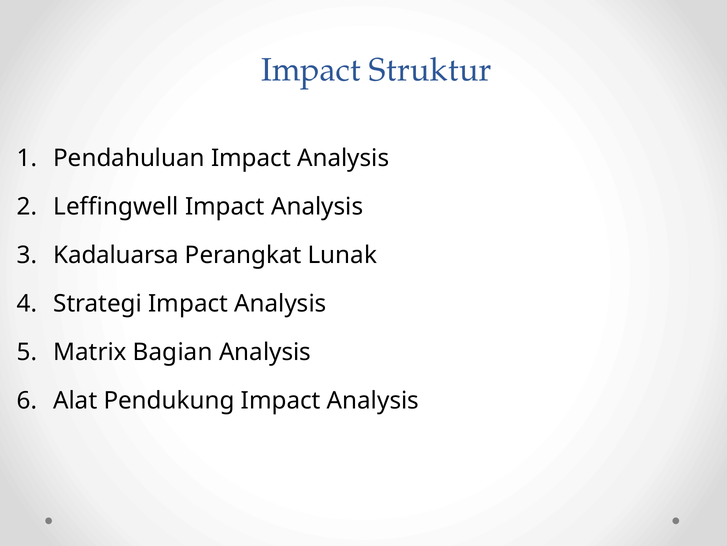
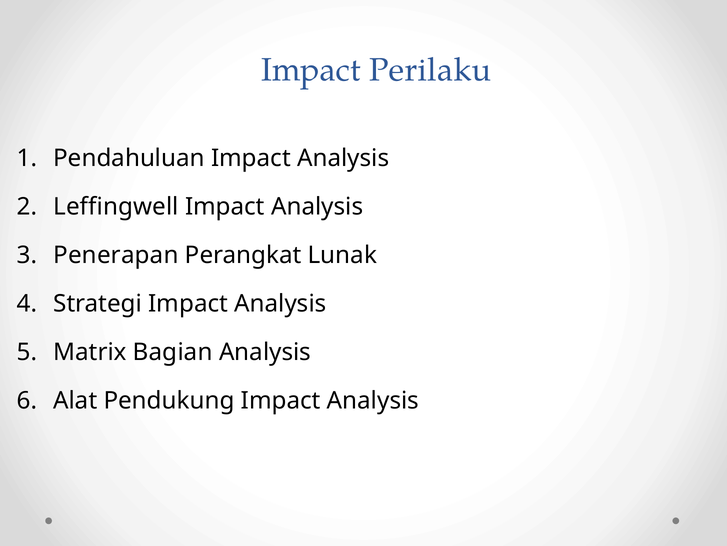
Struktur: Struktur -> Perilaku
Kadaluarsa: Kadaluarsa -> Penerapan
